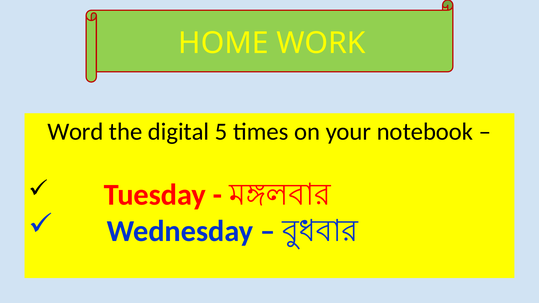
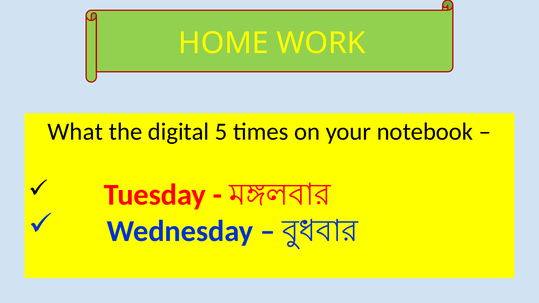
Word: Word -> What
